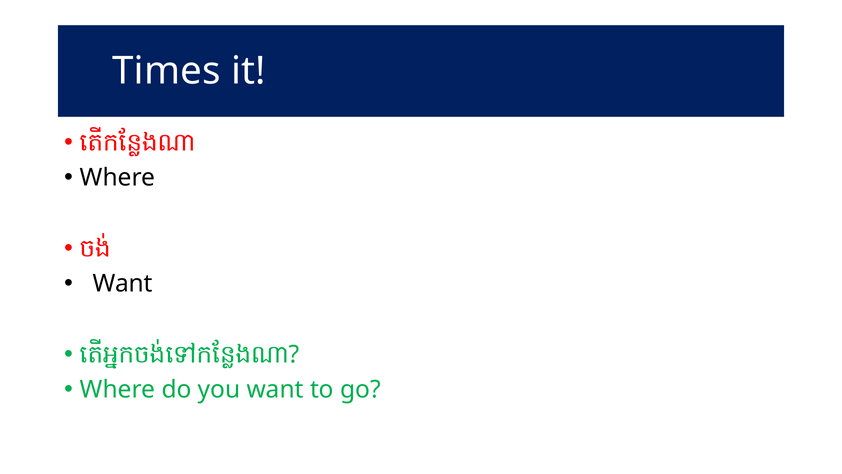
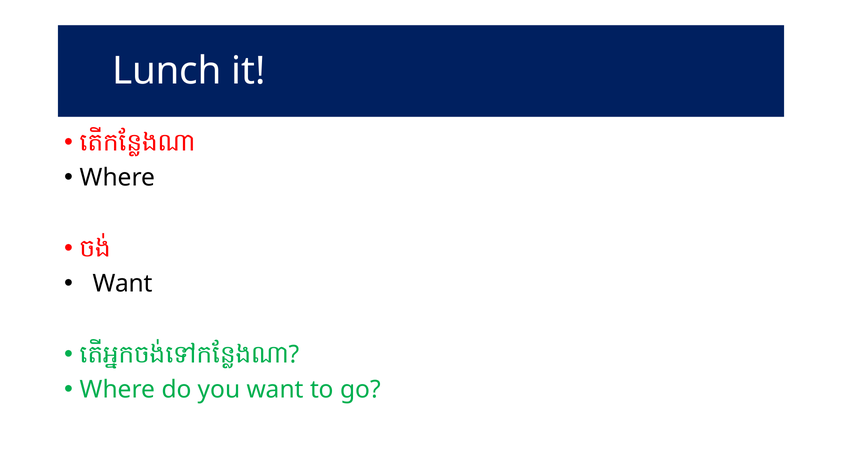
Times: Times -> Lunch
